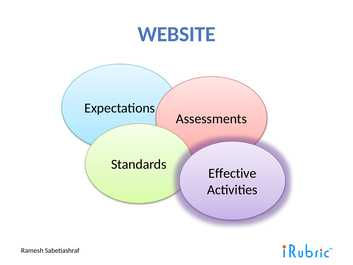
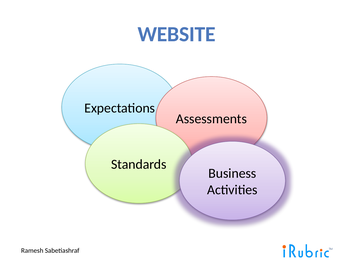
Effective: Effective -> Business
